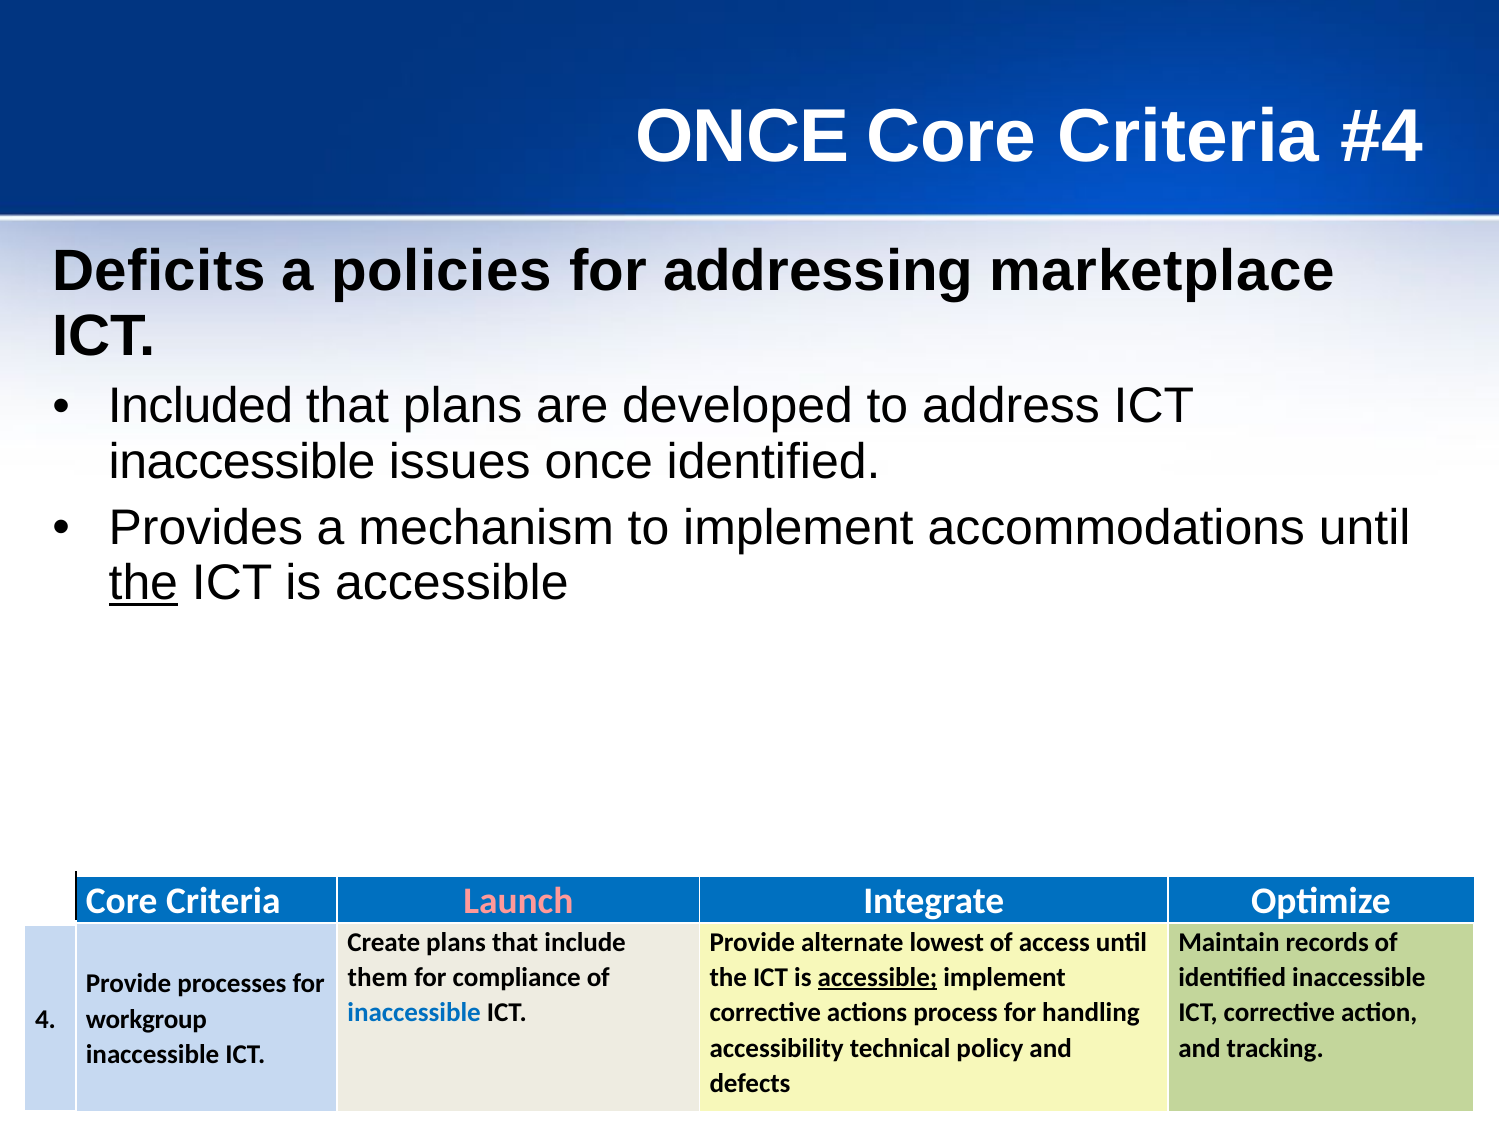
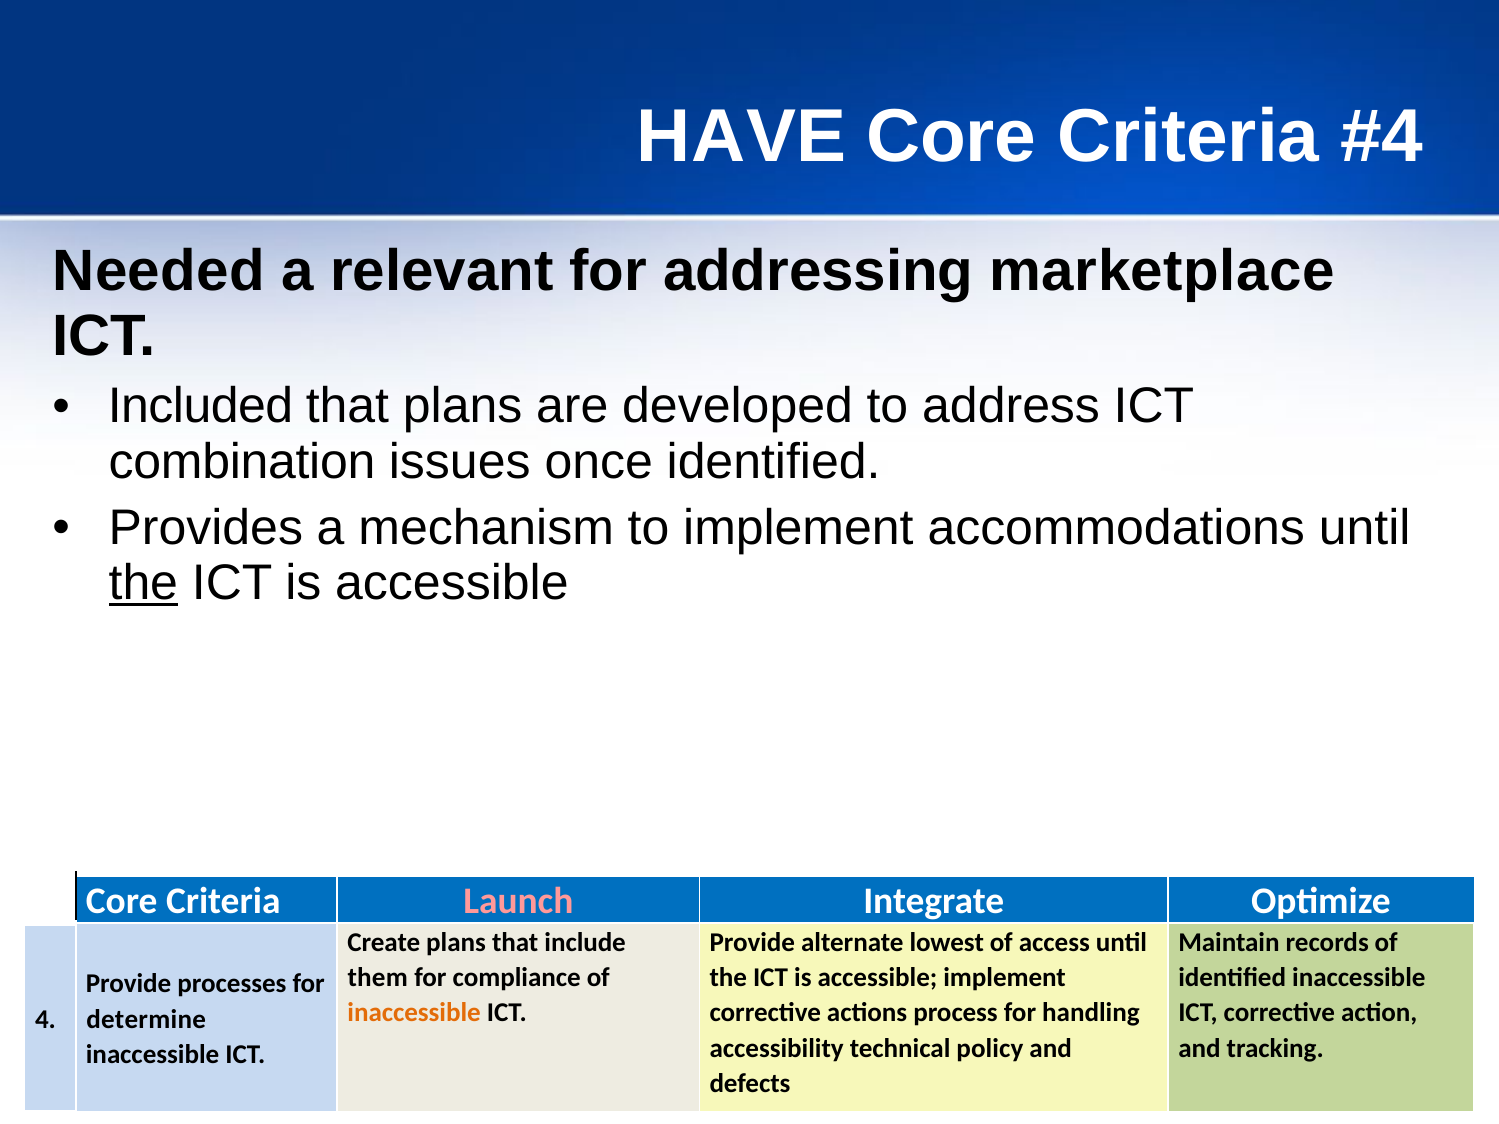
ONCE at (742, 136): ONCE -> HAVE
Deficits: Deficits -> Needed
policies: policies -> relevant
inaccessible at (242, 462): inaccessible -> combination
accessible at (877, 978) underline: present -> none
inaccessible at (414, 1013) colour: blue -> orange
workgroup: workgroup -> determine
